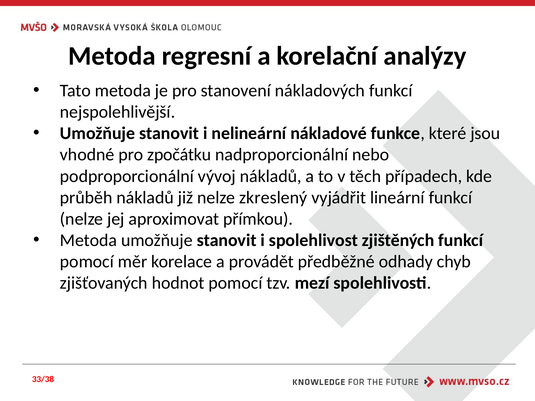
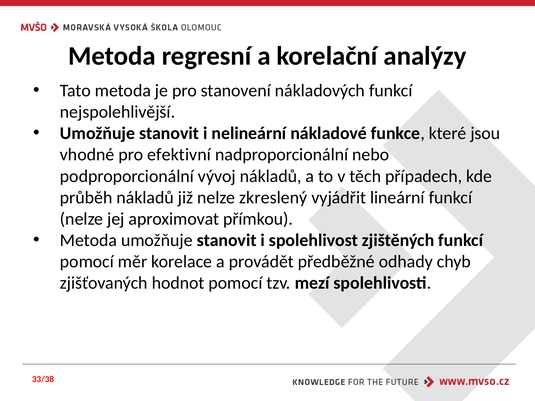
zpočátku: zpočátku -> efektivní
